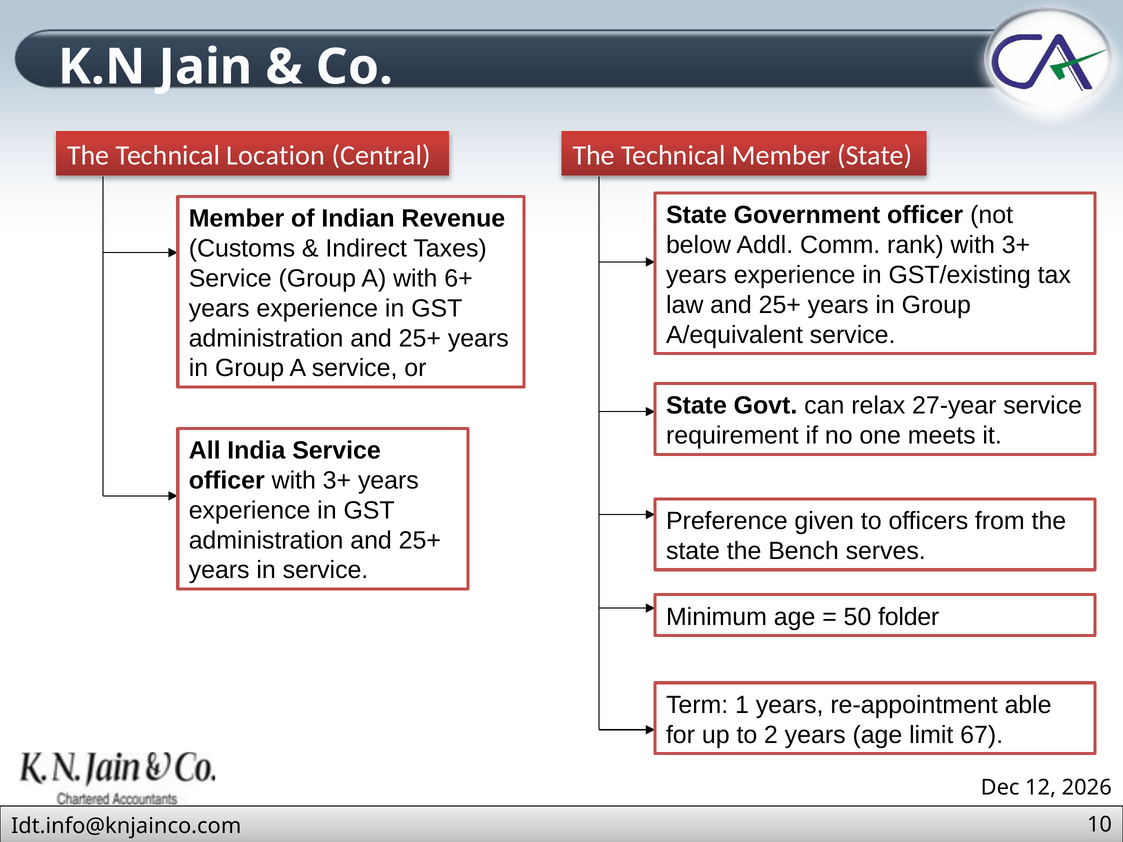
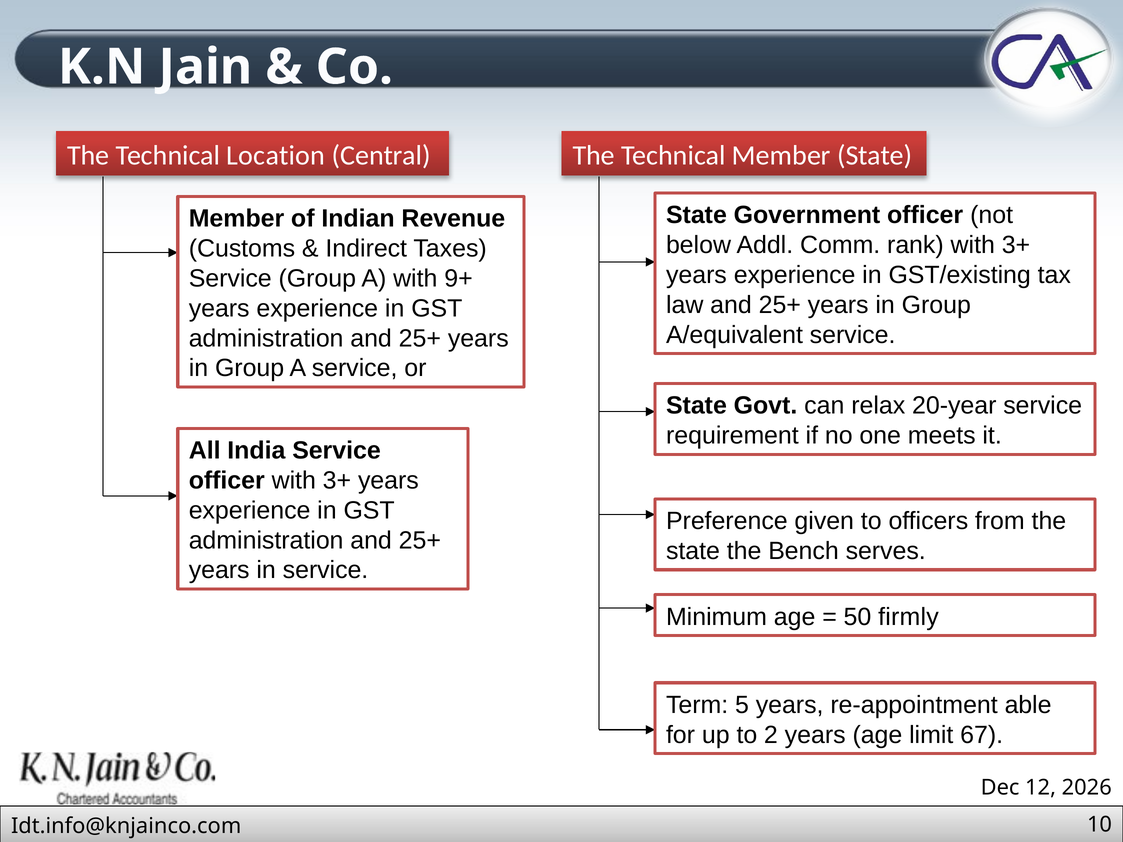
6+: 6+ -> 9+
27-year: 27-year -> 20-year
folder: folder -> firmly
1: 1 -> 5
